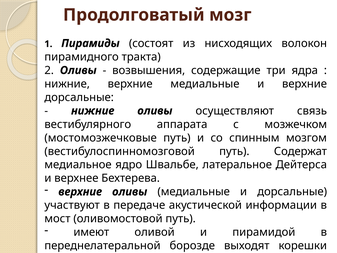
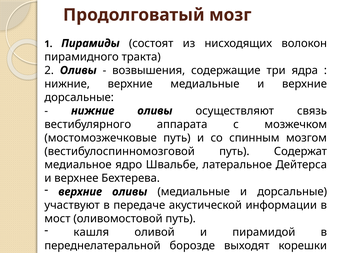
имеют: имеют -> кашля
